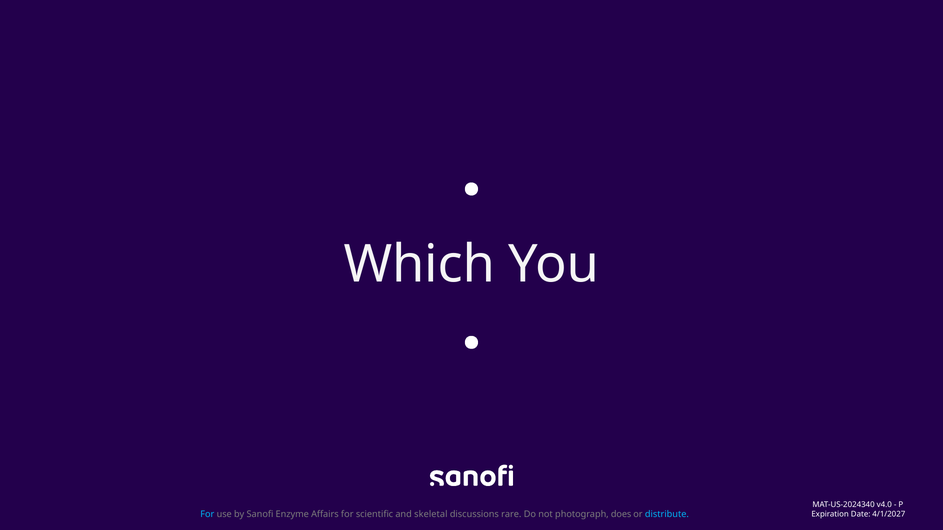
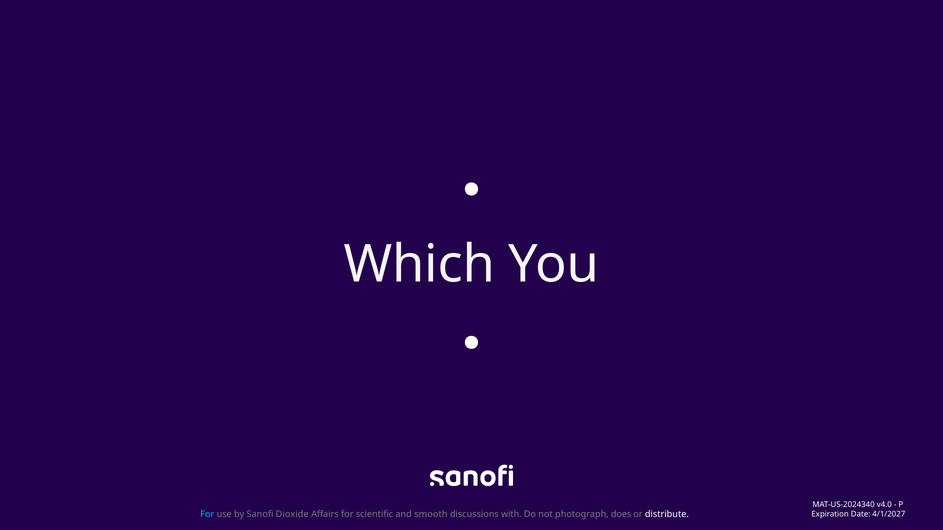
Enzyme: Enzyme -> Dioxide
skeletal: skeletal -> smooth
rare: rare -> with
distribute colour: light blue -> white
